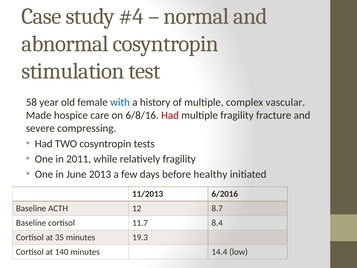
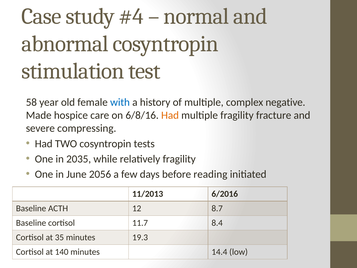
vascular: vascular -> negative
Had at (170, 115) colour: red -> orange
2011: 2011 -> 2035
2013: 2013 -> 2056
healthy: healthy -> reading
